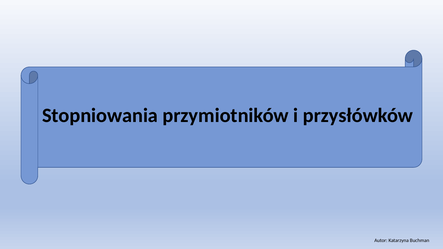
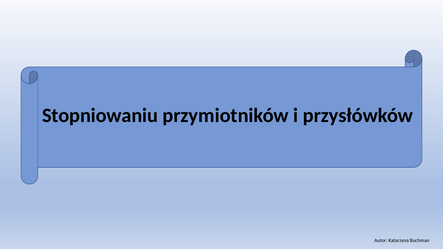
Stopniowania: Stopniowania -> Stopniowaniu
